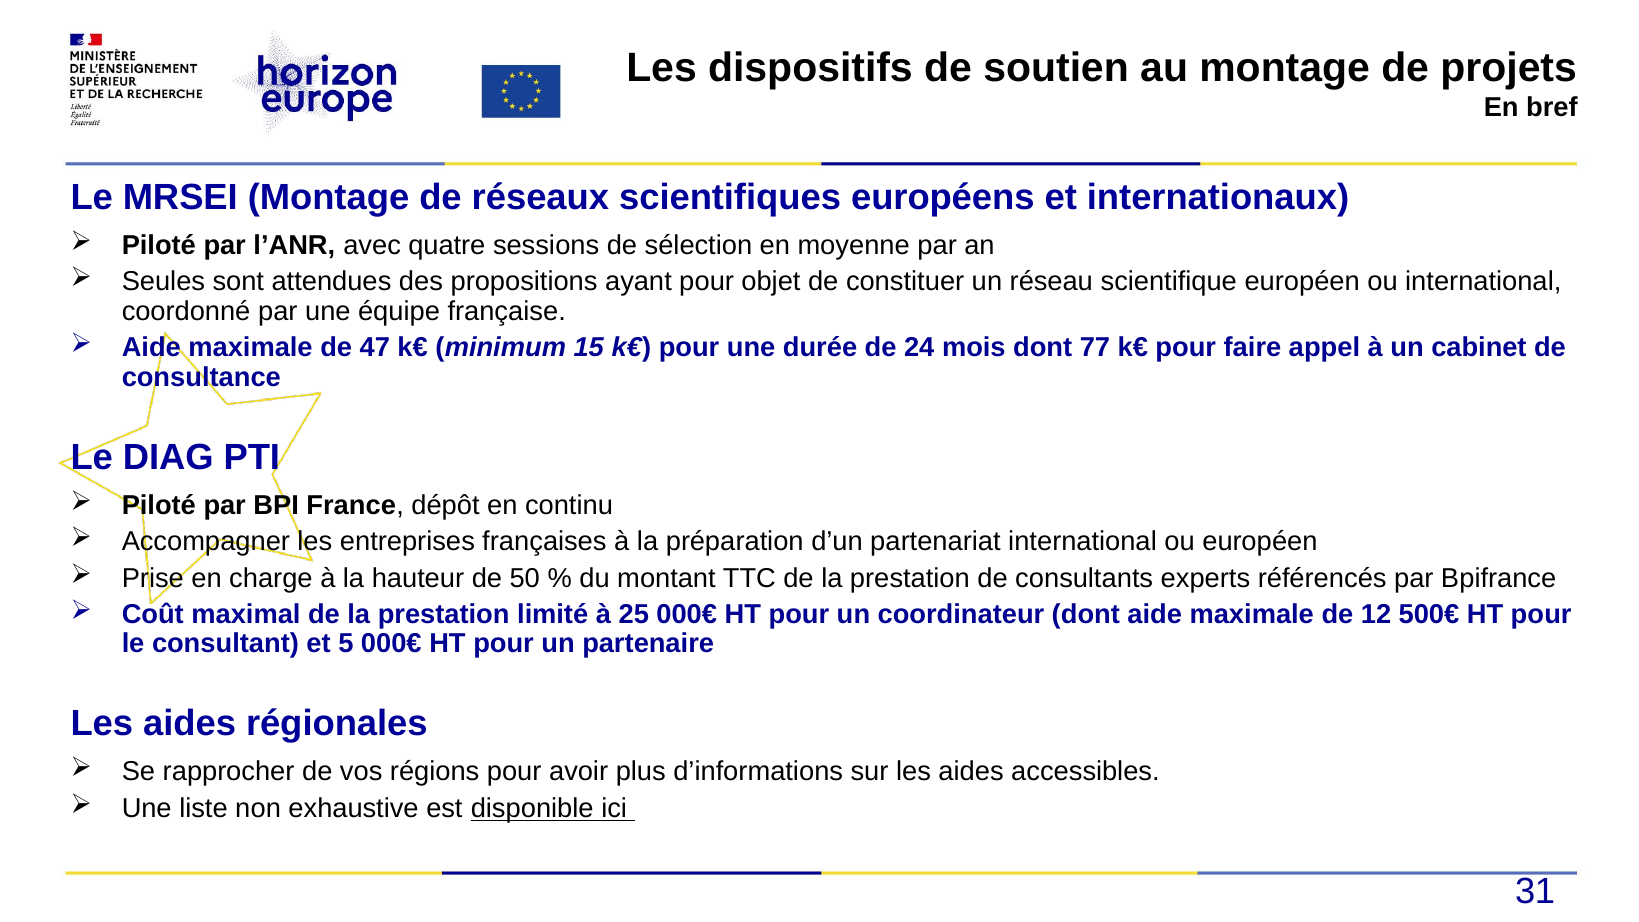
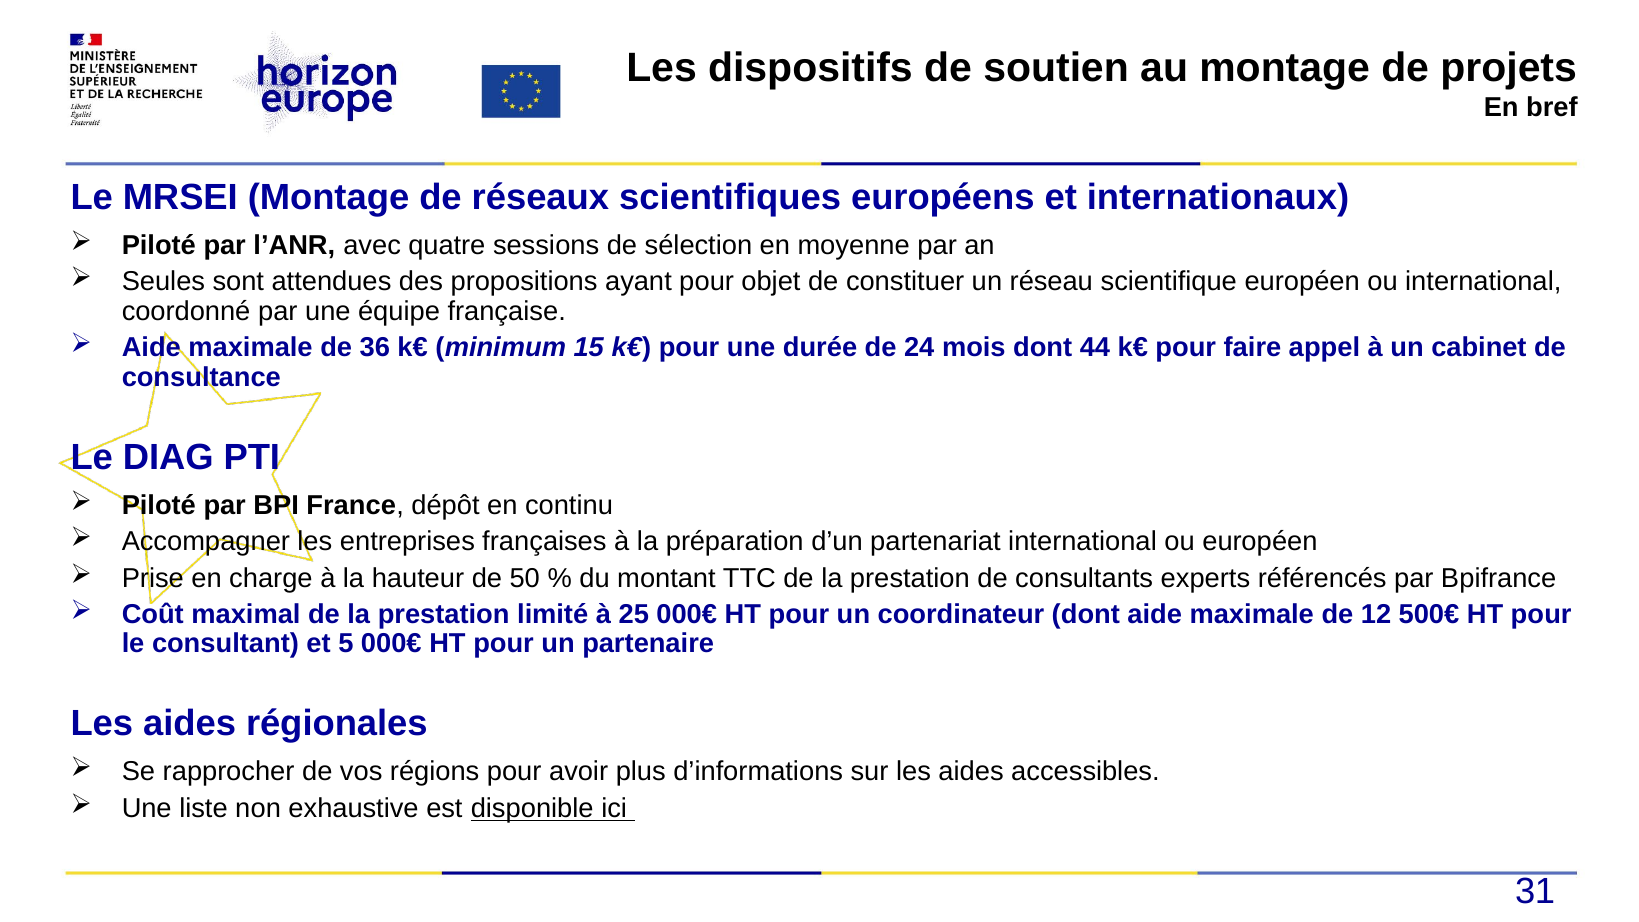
47: 47 -> 36
77: 77 -> 44
